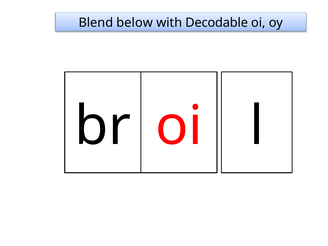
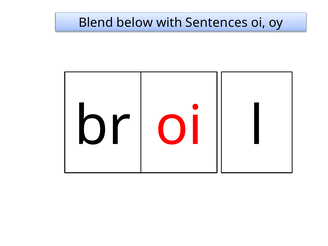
Decodable: Decodable -> Sentences
